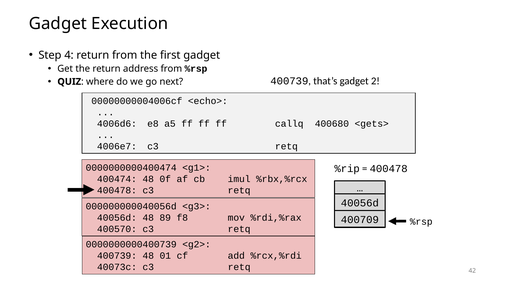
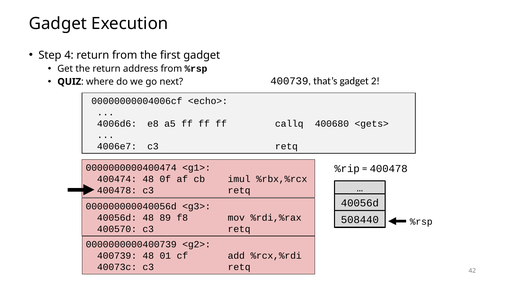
400709: 400709 -> 508440
